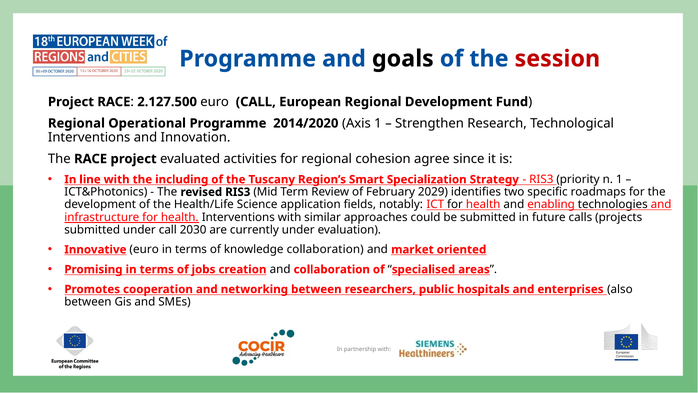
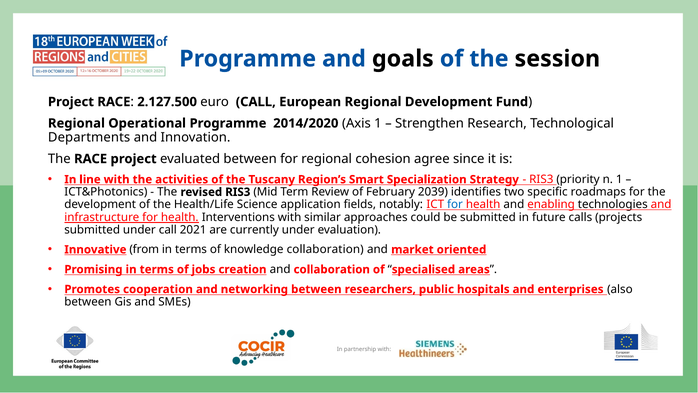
session colour: red -> black
Interventions at (89, 137): Interventions -> Departments
evaluated activities: activities -> between
including: including -> activities
2029: 2029 -> 2039
for at (455, 204) colour: black -> blue
2030: 2030 -> 2021
Innovative euro: euro -> from
